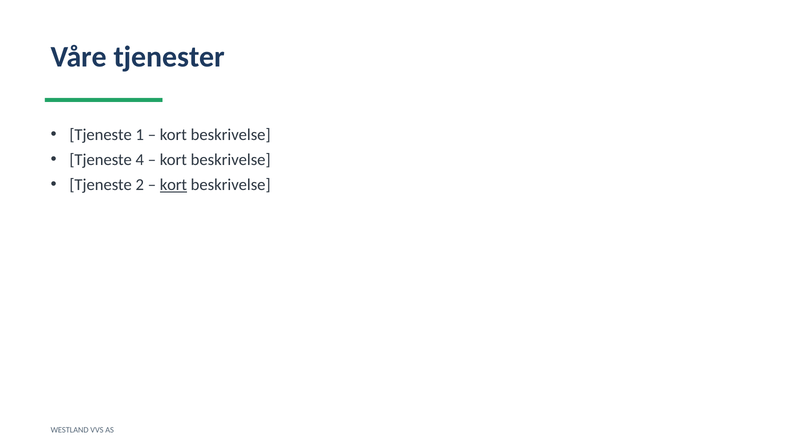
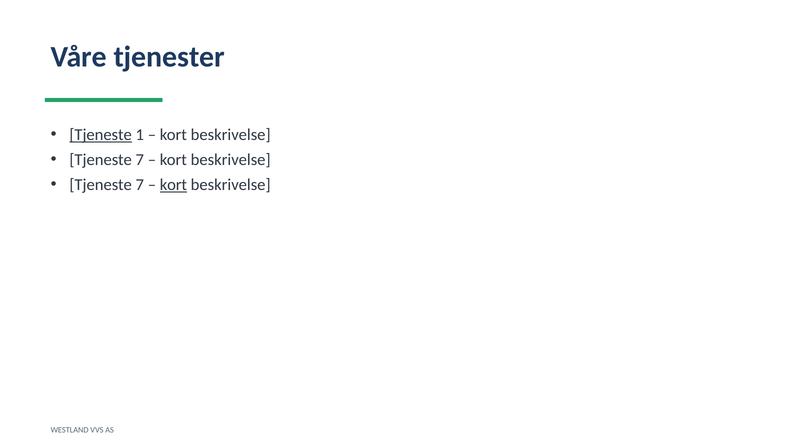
Tjeneste at (101, 135) underline: none -> present
4 at (140, 160): 4 -> 7
2 at (140, 185): 2 -> 7
